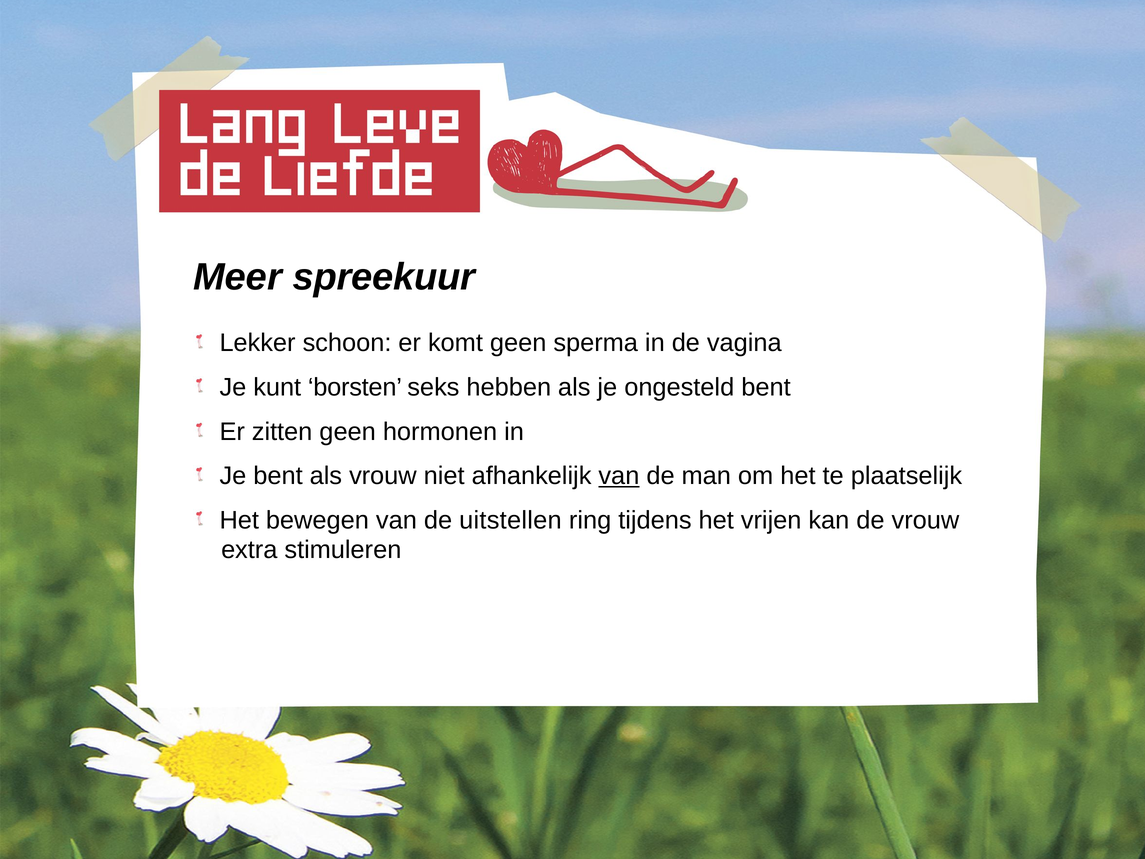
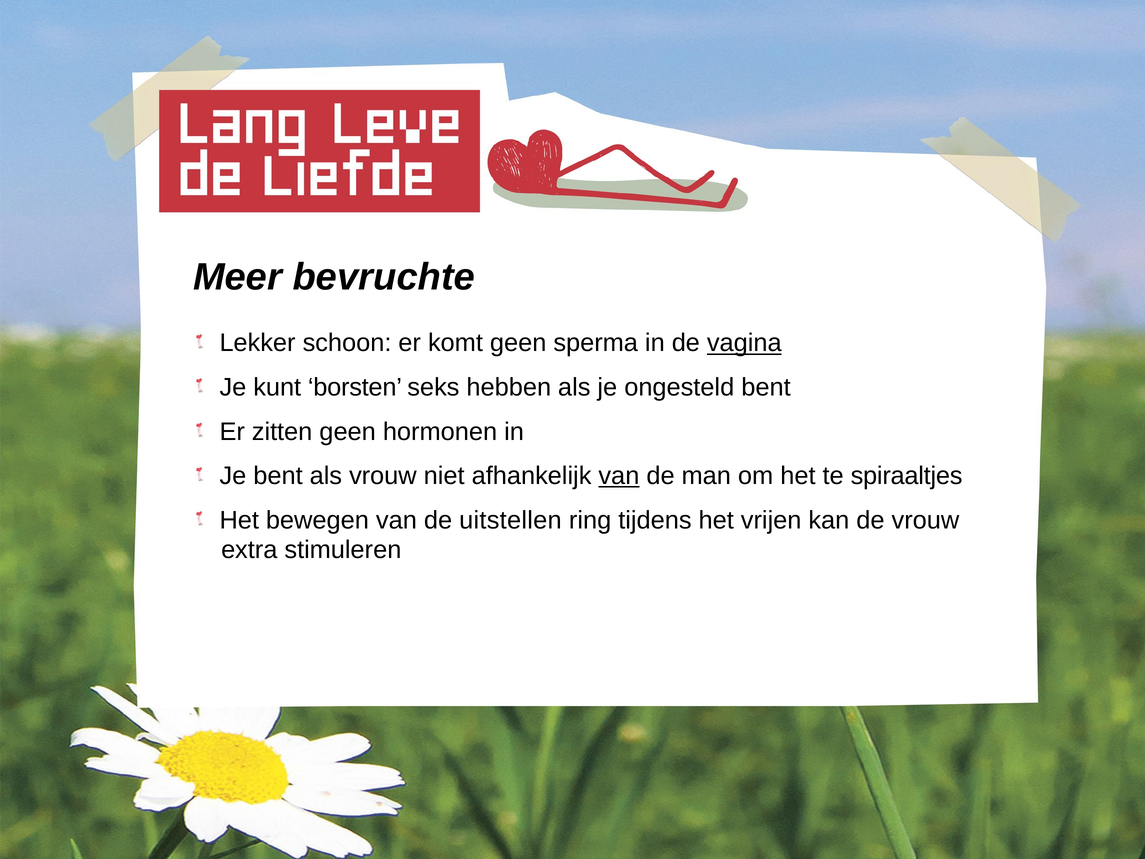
spreekuur: spreekuur -> bevruchte
vagina underline: none -> present
plaatselijk: plaatselijk -> spiraaltjes
